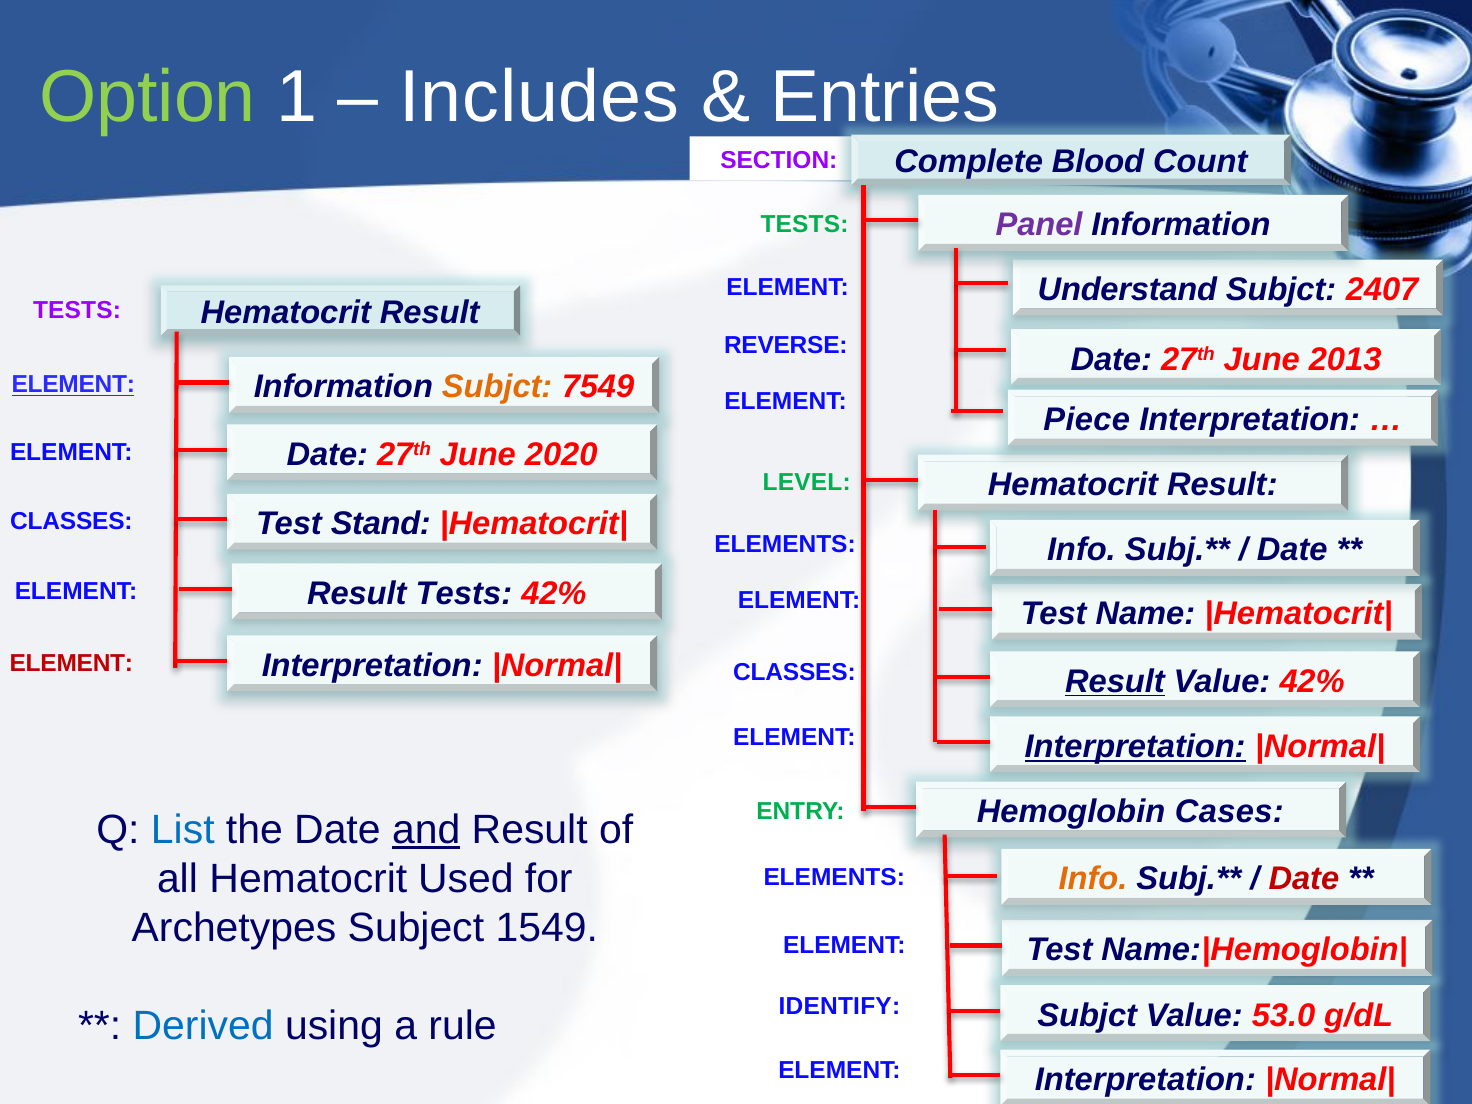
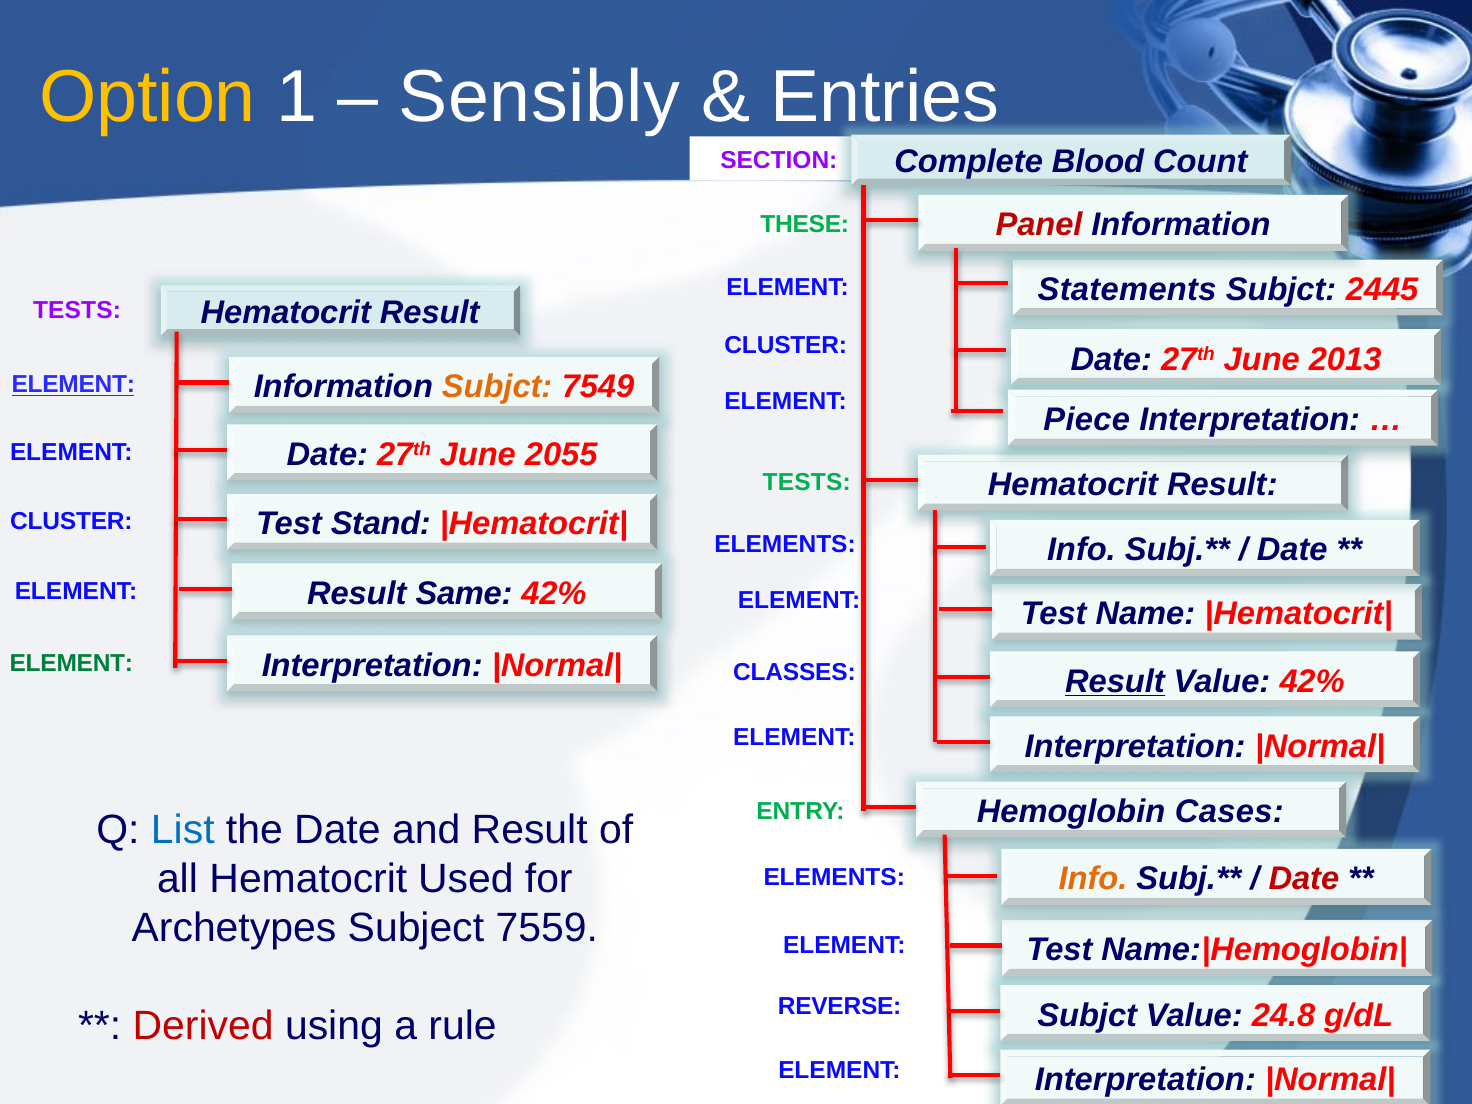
Option colour: light green -> yellow
Includes: Includes -> Sensibly
Panel colour: purple -> red
TESTS at (805, 225): TESTS -> THESE
Understand: Understand -> Statements
2407: 2407 -> 2445
REVERSE at (786, 346): REVERSE -> CLUSTER
2020: 2020 -> 2055
LEVEL at (807, 482): LEVEL -> TESTS
CLASSES at (71, 522): CLASSES -> CLUSTER
Result Tests: Tests -> Same
ELEMENT at (71, 663) colour: red -> green
Interpretation at (1135, 746) underline: present -> none
and underline: present -> none
1549: 1549 -> 7559
IDENTIFY: IDENTIFY -> REVERSE
53.0: 53.0 -> 24.8
Derived colour: blue -> red
